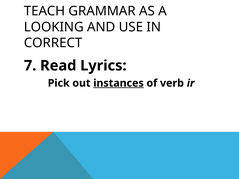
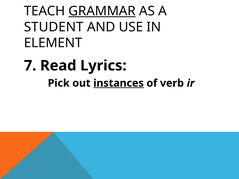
GRAMMAR underline: none -> present
LOOKING: LOOKING -> STUDENT
CORRECT: CORRECT -> ELEMENT
